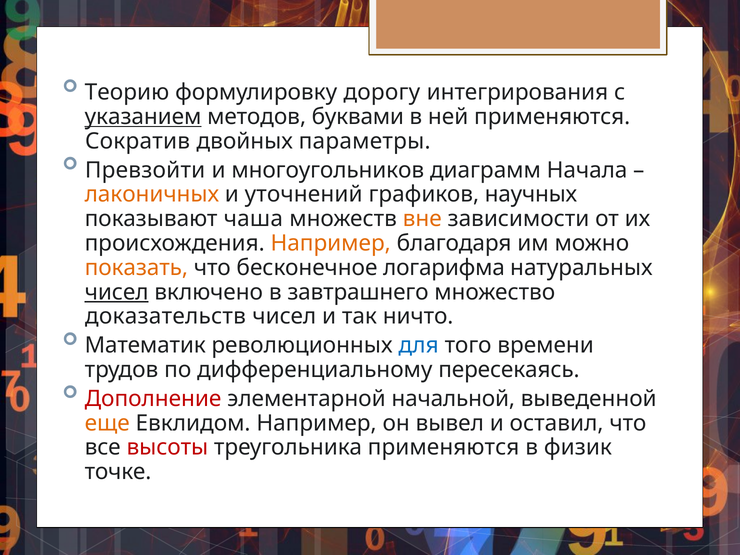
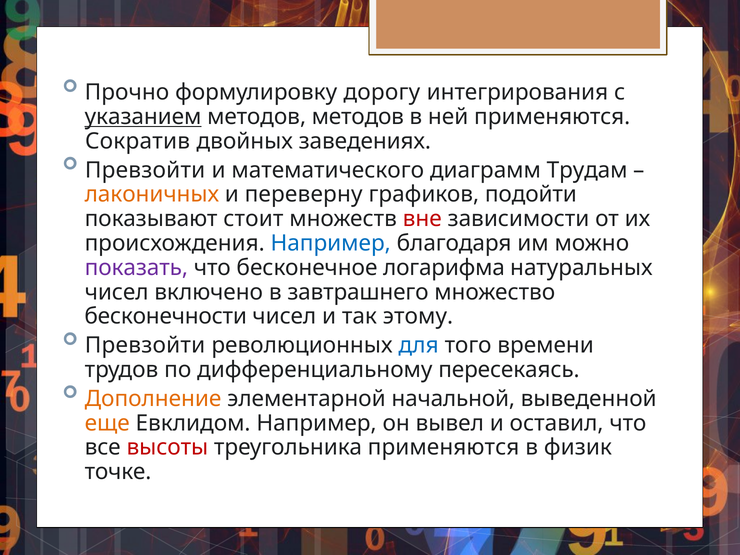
Теорию: Теорию -> Прочно
методов буквами: буквами -> методов
параметры: параметры -> заведениях
многоугольников: многоугольников -> математического
Начала: Начала -> Трудам
уточнений: уточнений -> переверну
научных: научных -> подойти
чаша: чаша -> стоит
вне colour: orange -> red
Например at (331, 243) colour: orange -> blue
показать colour: orange -> purple
чисел at (117, 292) underline: present -> none
доказательств: доказательств -> бесконечности
ничто: ничто -> этому
Математик at (145, 345): Математик -> Превзойти
Дополнение colour: red -> orange
